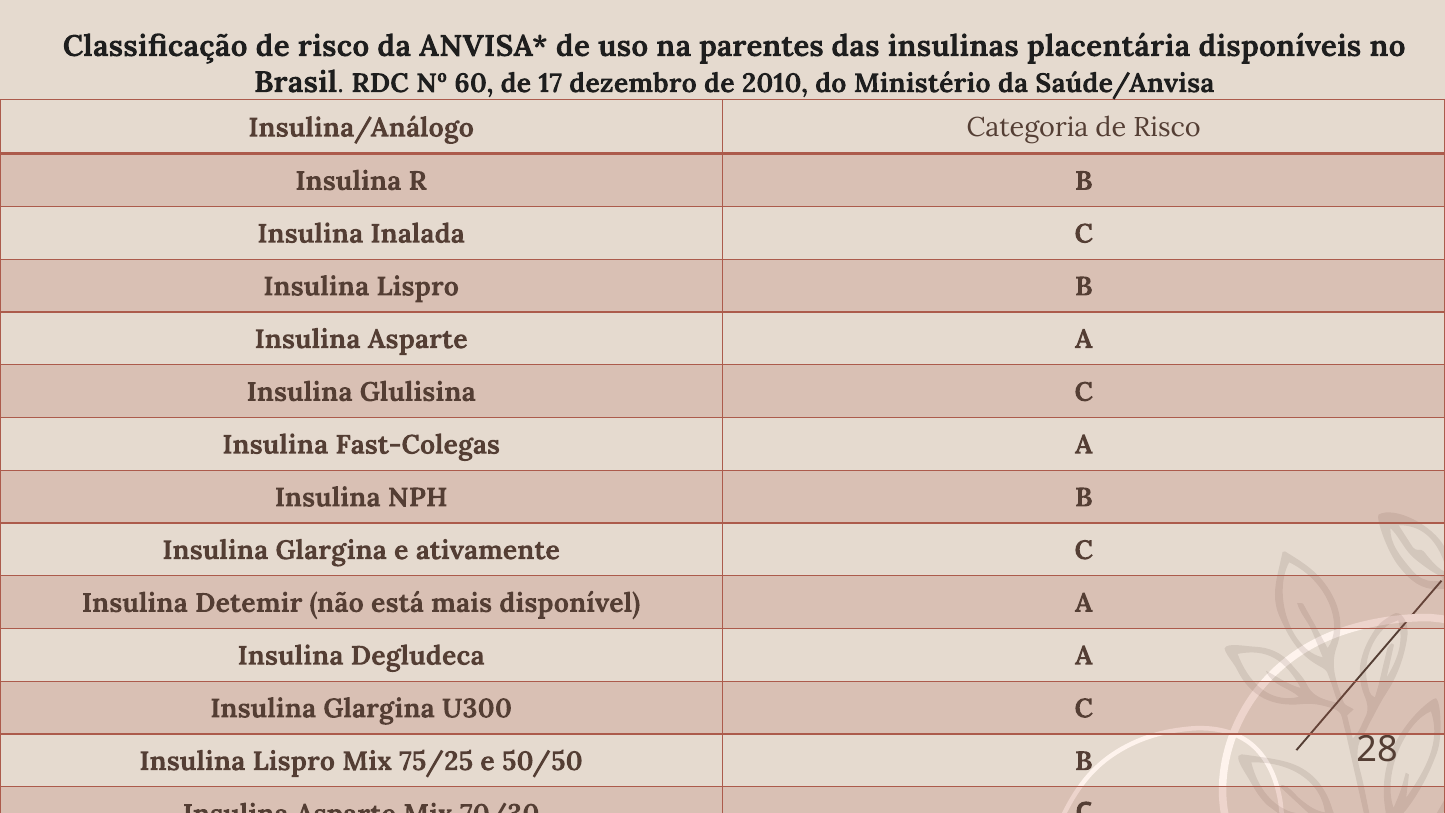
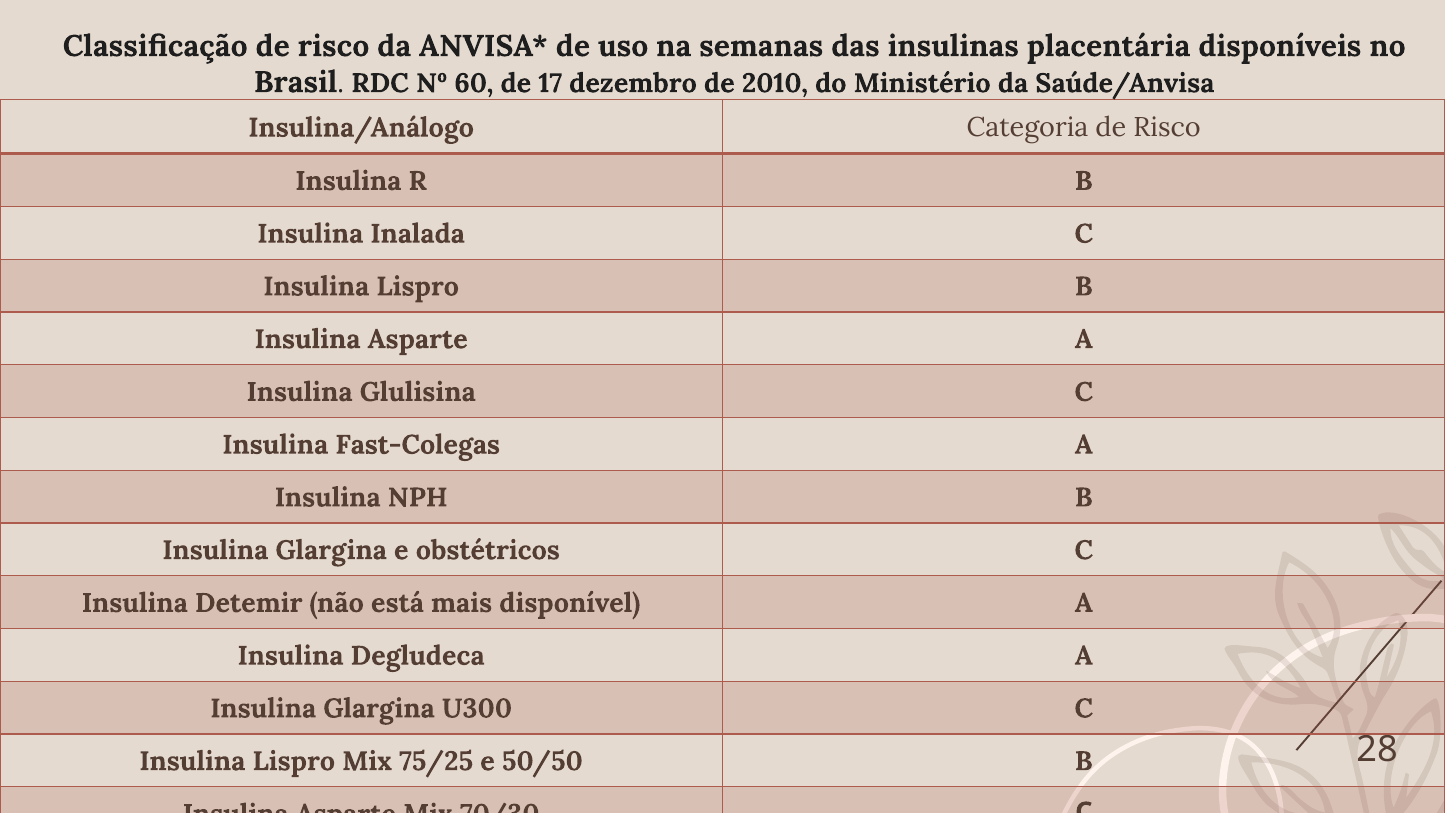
parentes: parentes -> semanas
ativamente: ativamente -> obstétricos
